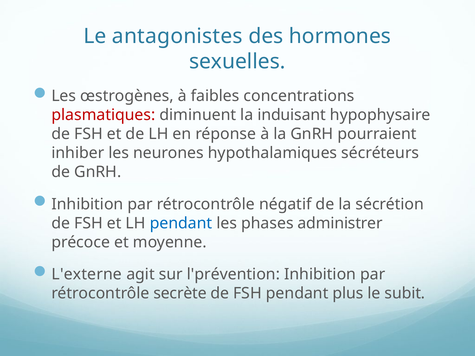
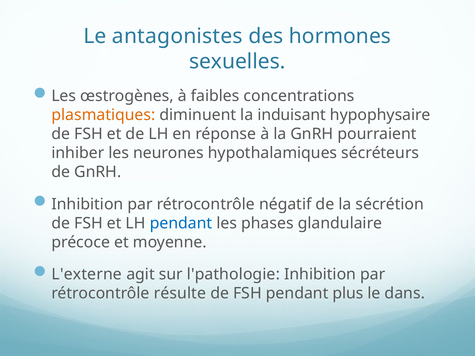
plasmatiques colour: red -> orange
administrer: administrer -> glandulaire
l'prévention: l'prévention -> l'pathologie
secrète: secrète -> résulte
subit: subit -> dans
